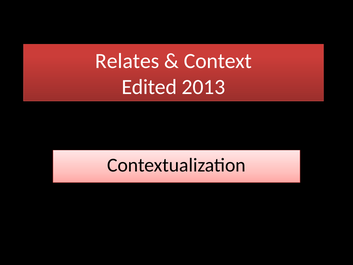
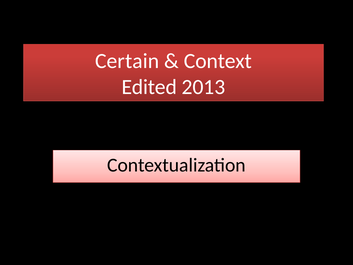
Relates: Relates -> Certain
